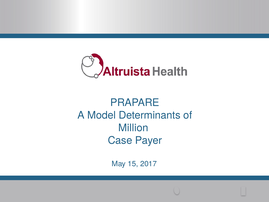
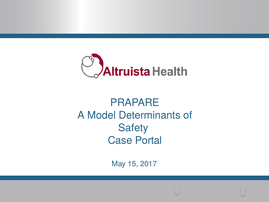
Million: Million -> Safety
Payer: Payer -> Portal
